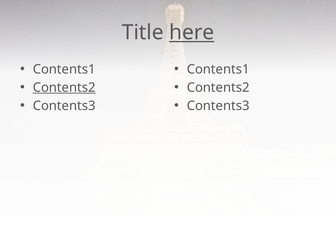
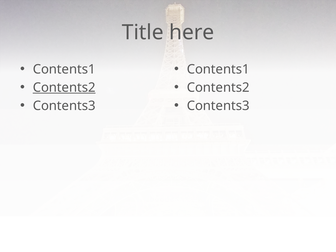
here underline: present -> none
